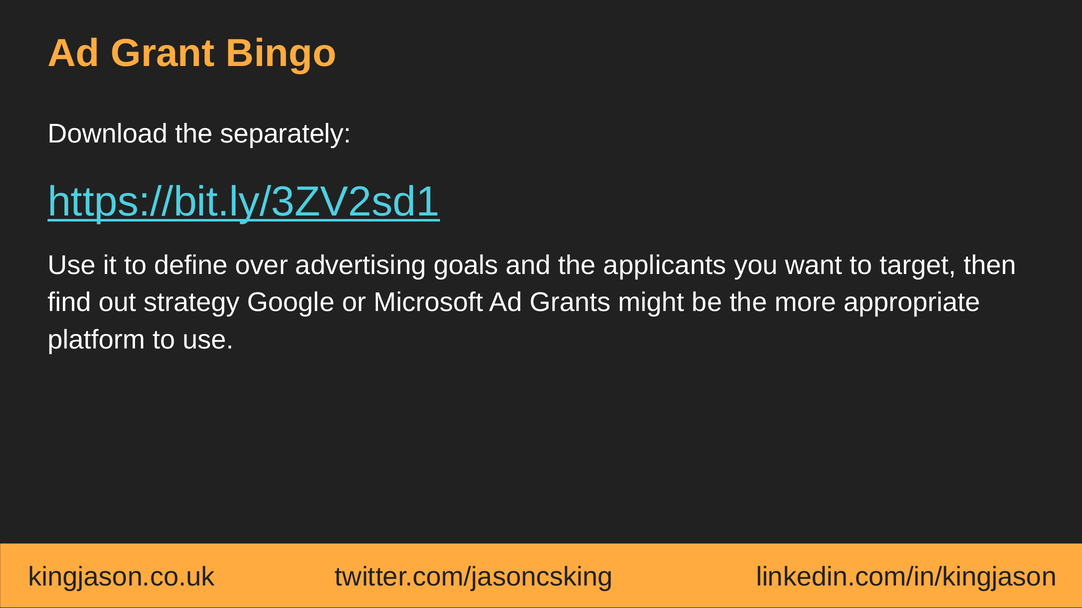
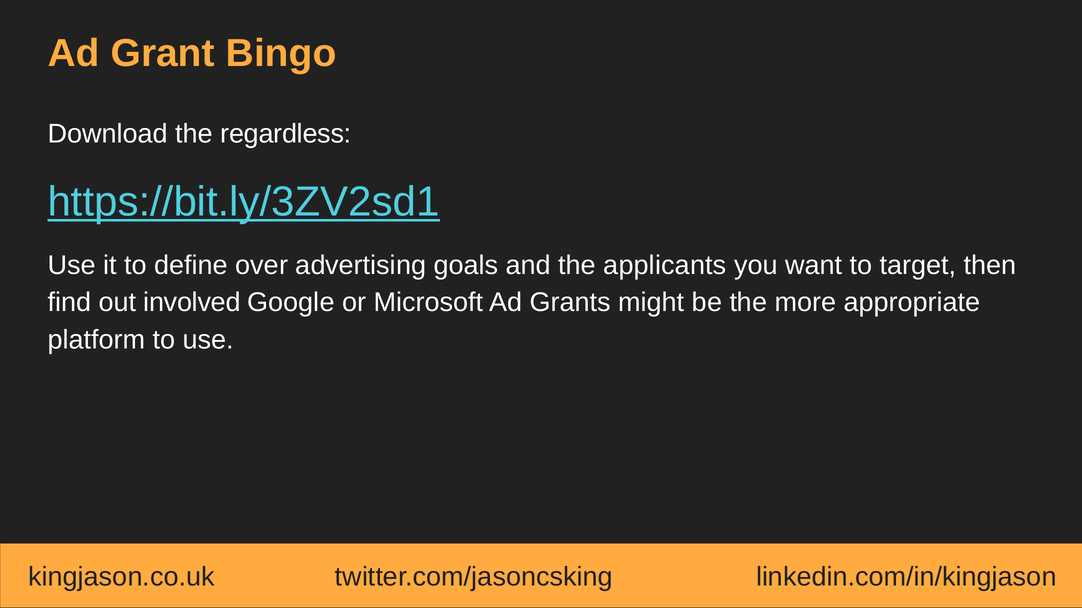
separately: separately -> regardless
strategy: strategy -> involved
